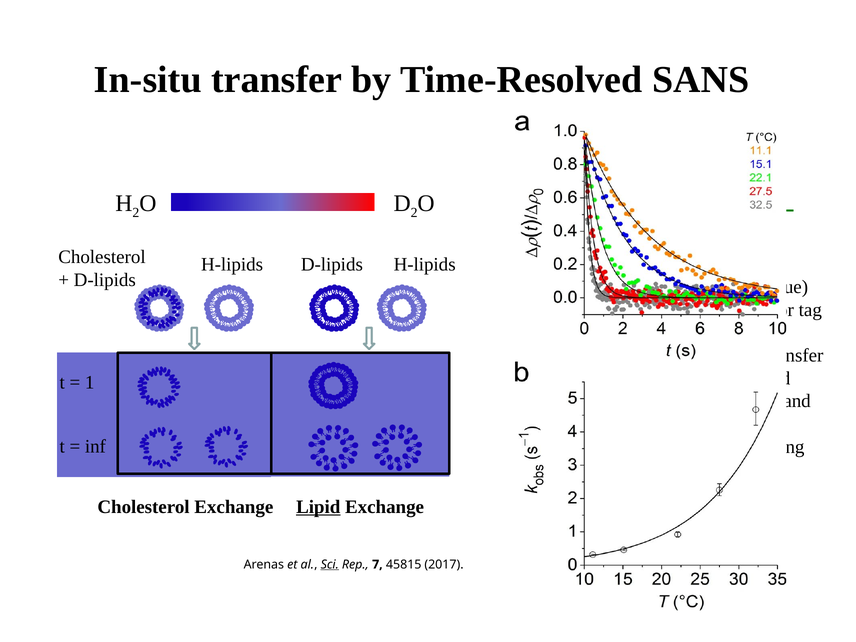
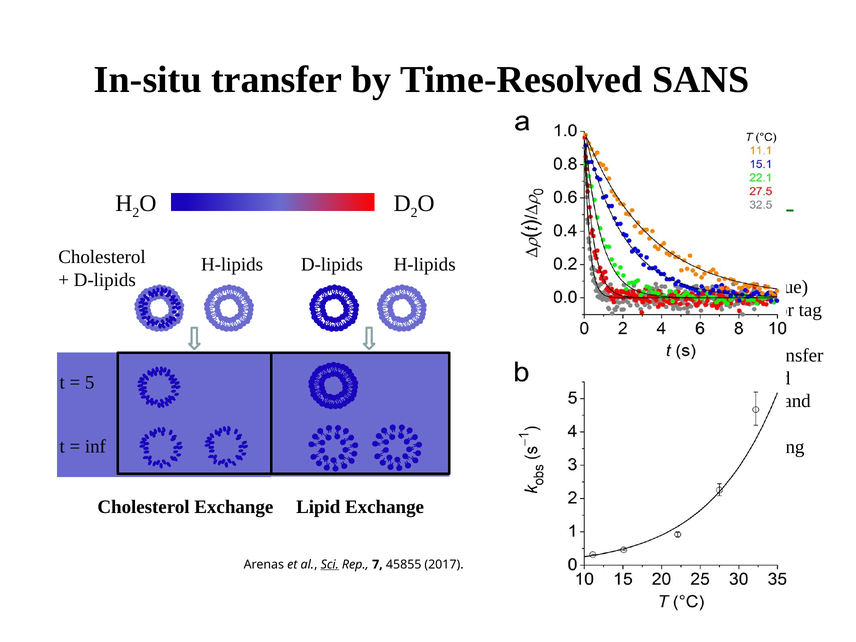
1 at (90, 382): 1 -> 5
Lipid at (318, 507) underline: present -> none
45815: 45815 -> 45855
